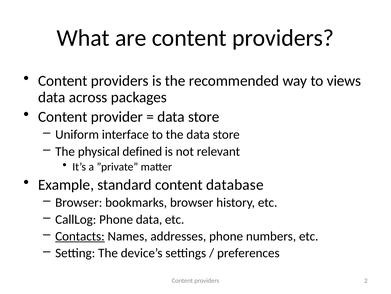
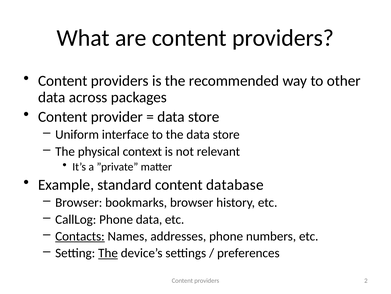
views: views -> other
defined: defined -> context
The at (108, 253) underline: none -> present
